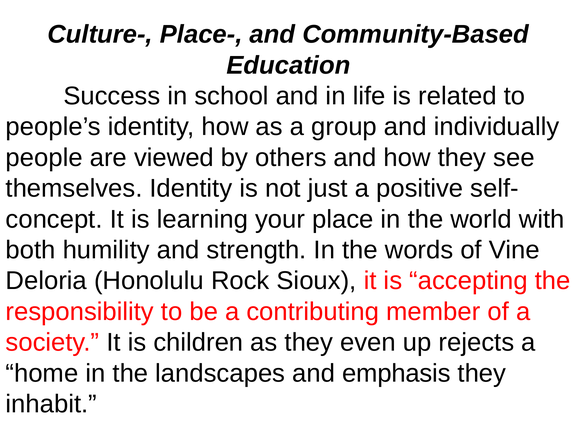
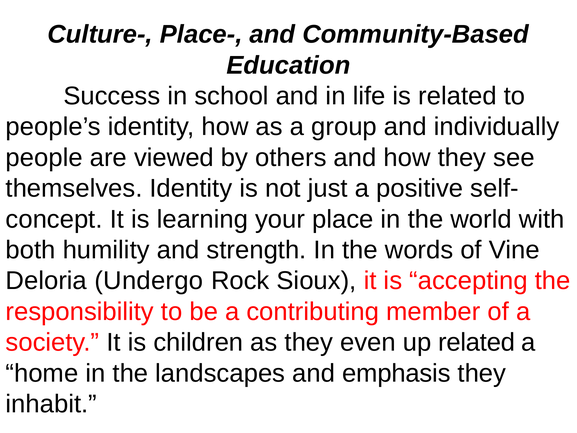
Honolulu: Honolulu -> Undergo
up rejects: rejects -> related
